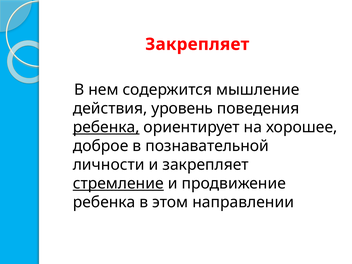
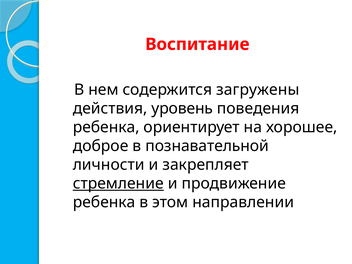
Закрепляет at (197, 44): Закрепляет -> Воспитание
мышление: мышление -> загружены
ребенка at (106, 127) underline: present -> none
